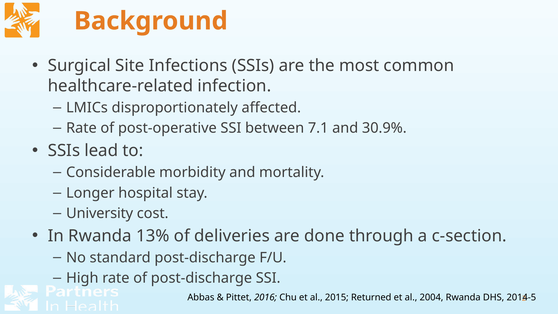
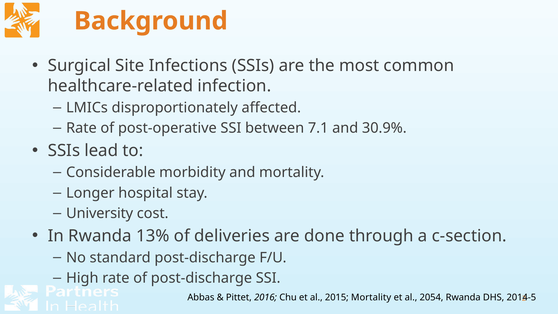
2015 Returned: Returned -> Mortality
2004: 2004 -> 2054
